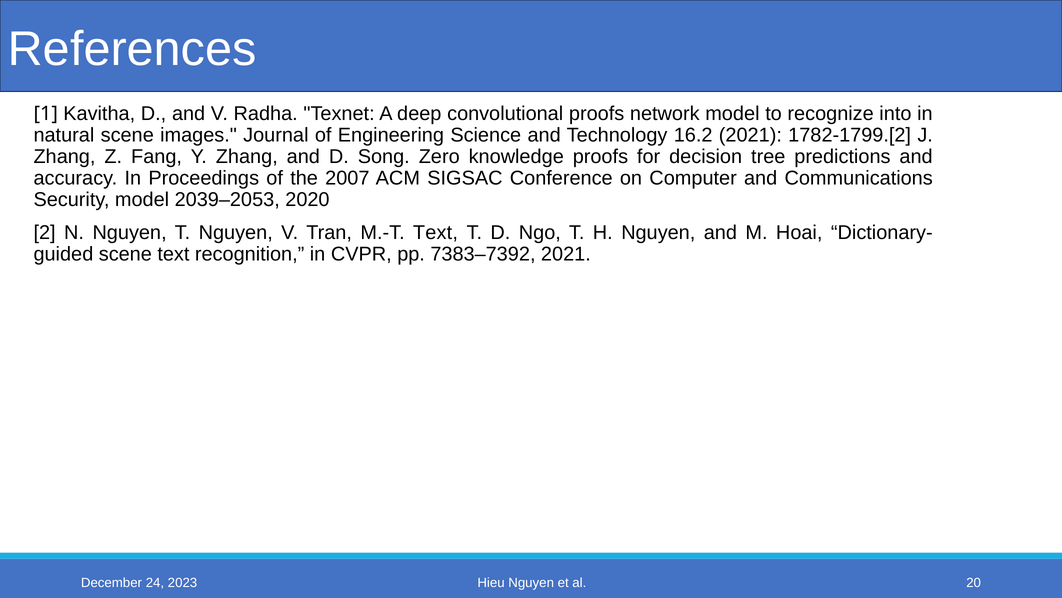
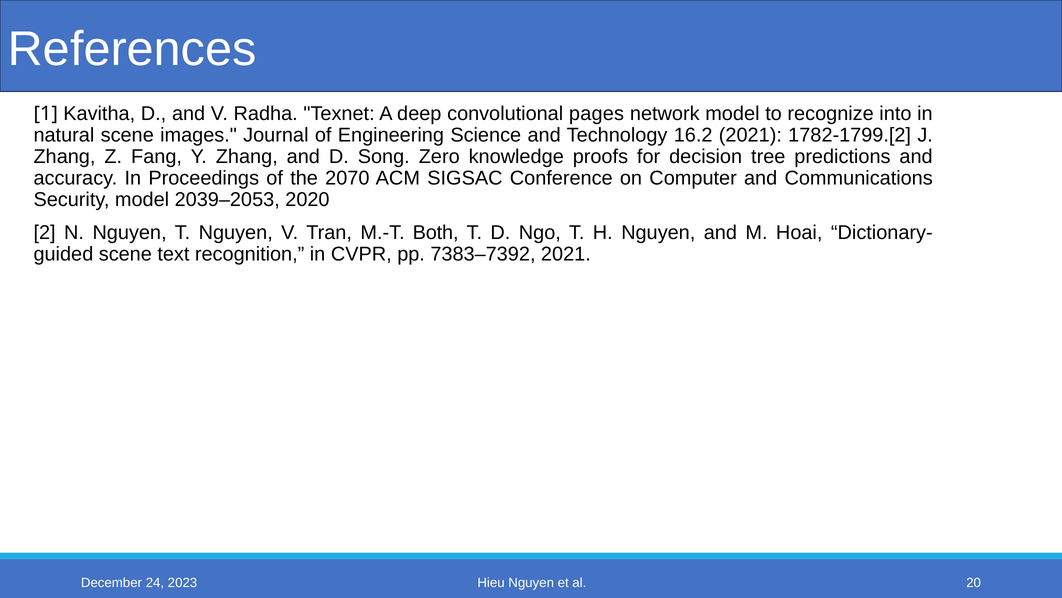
convolutional proofs: proofs -> pages
2007: 2007 -> 2070
M.-T Text: Text -> Both
